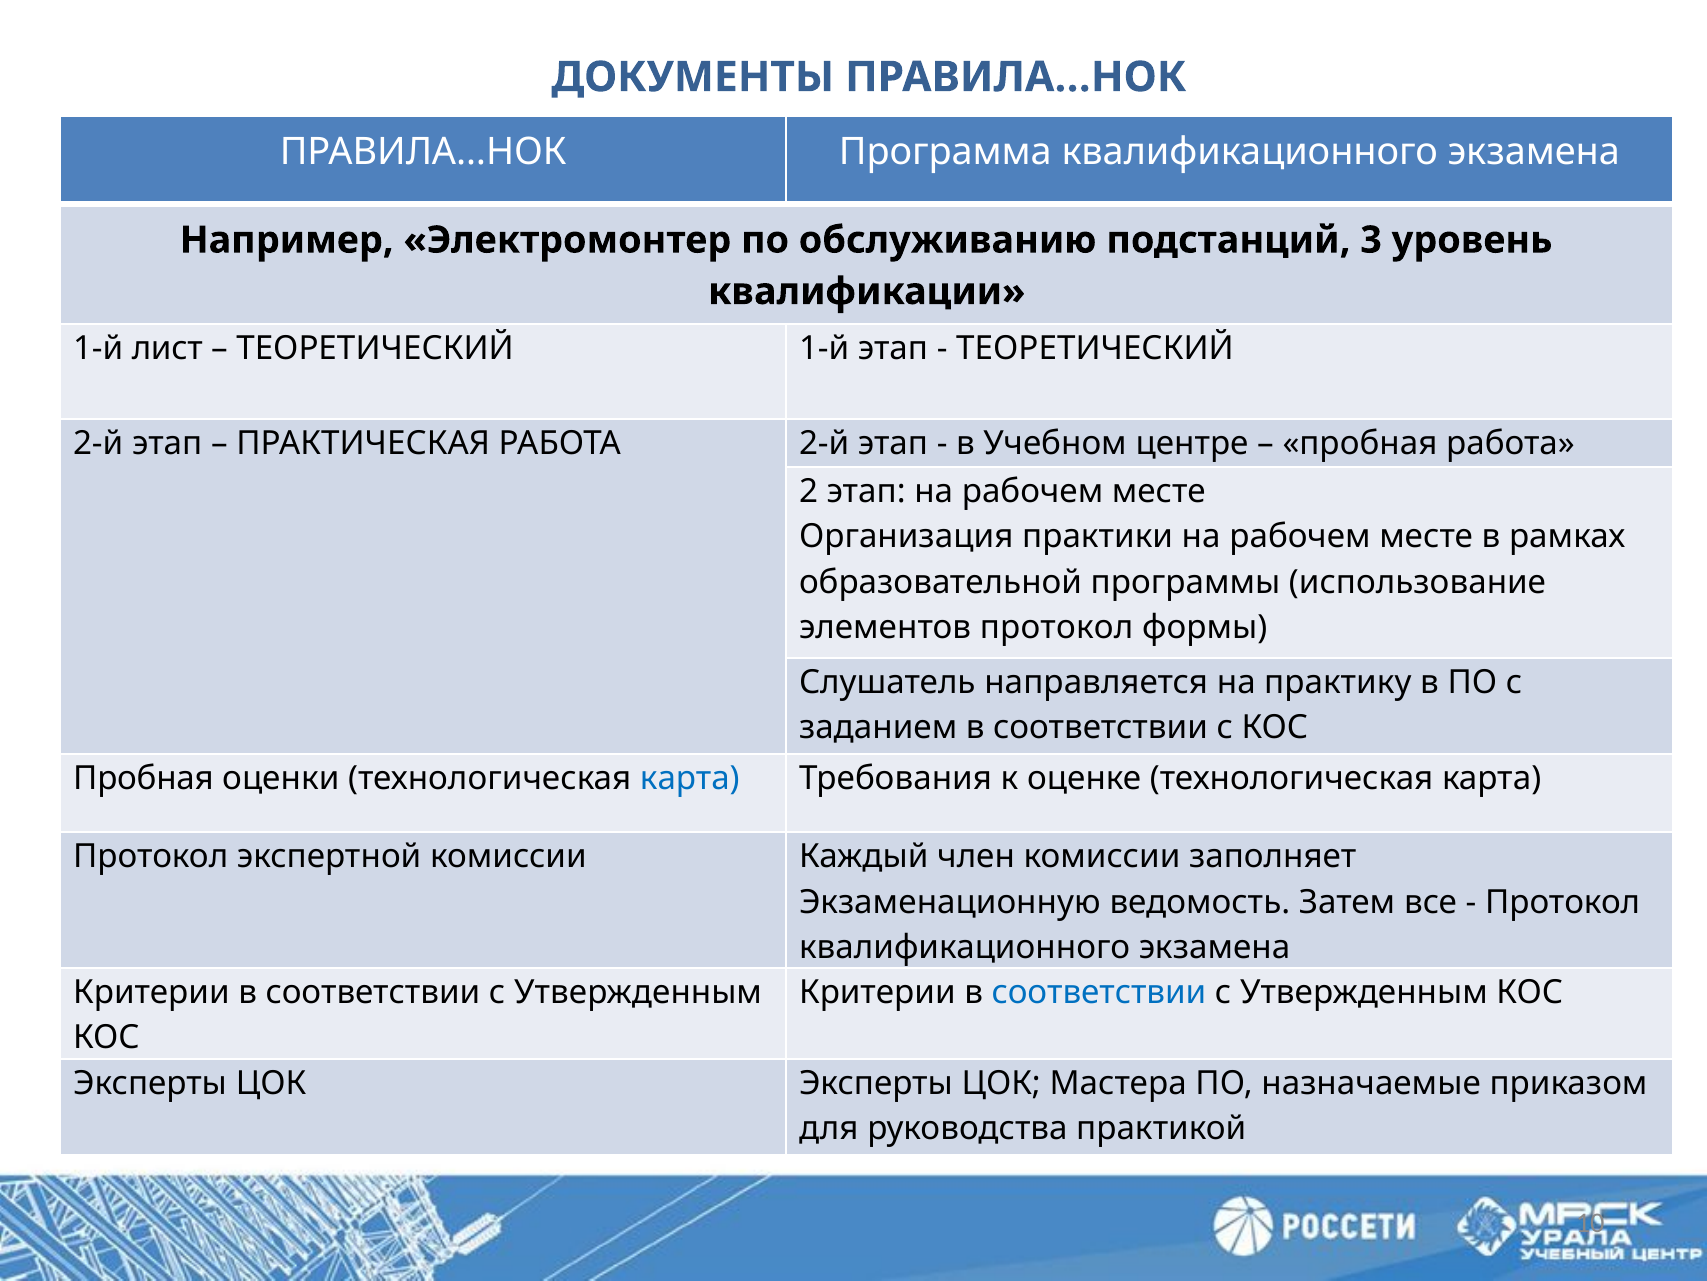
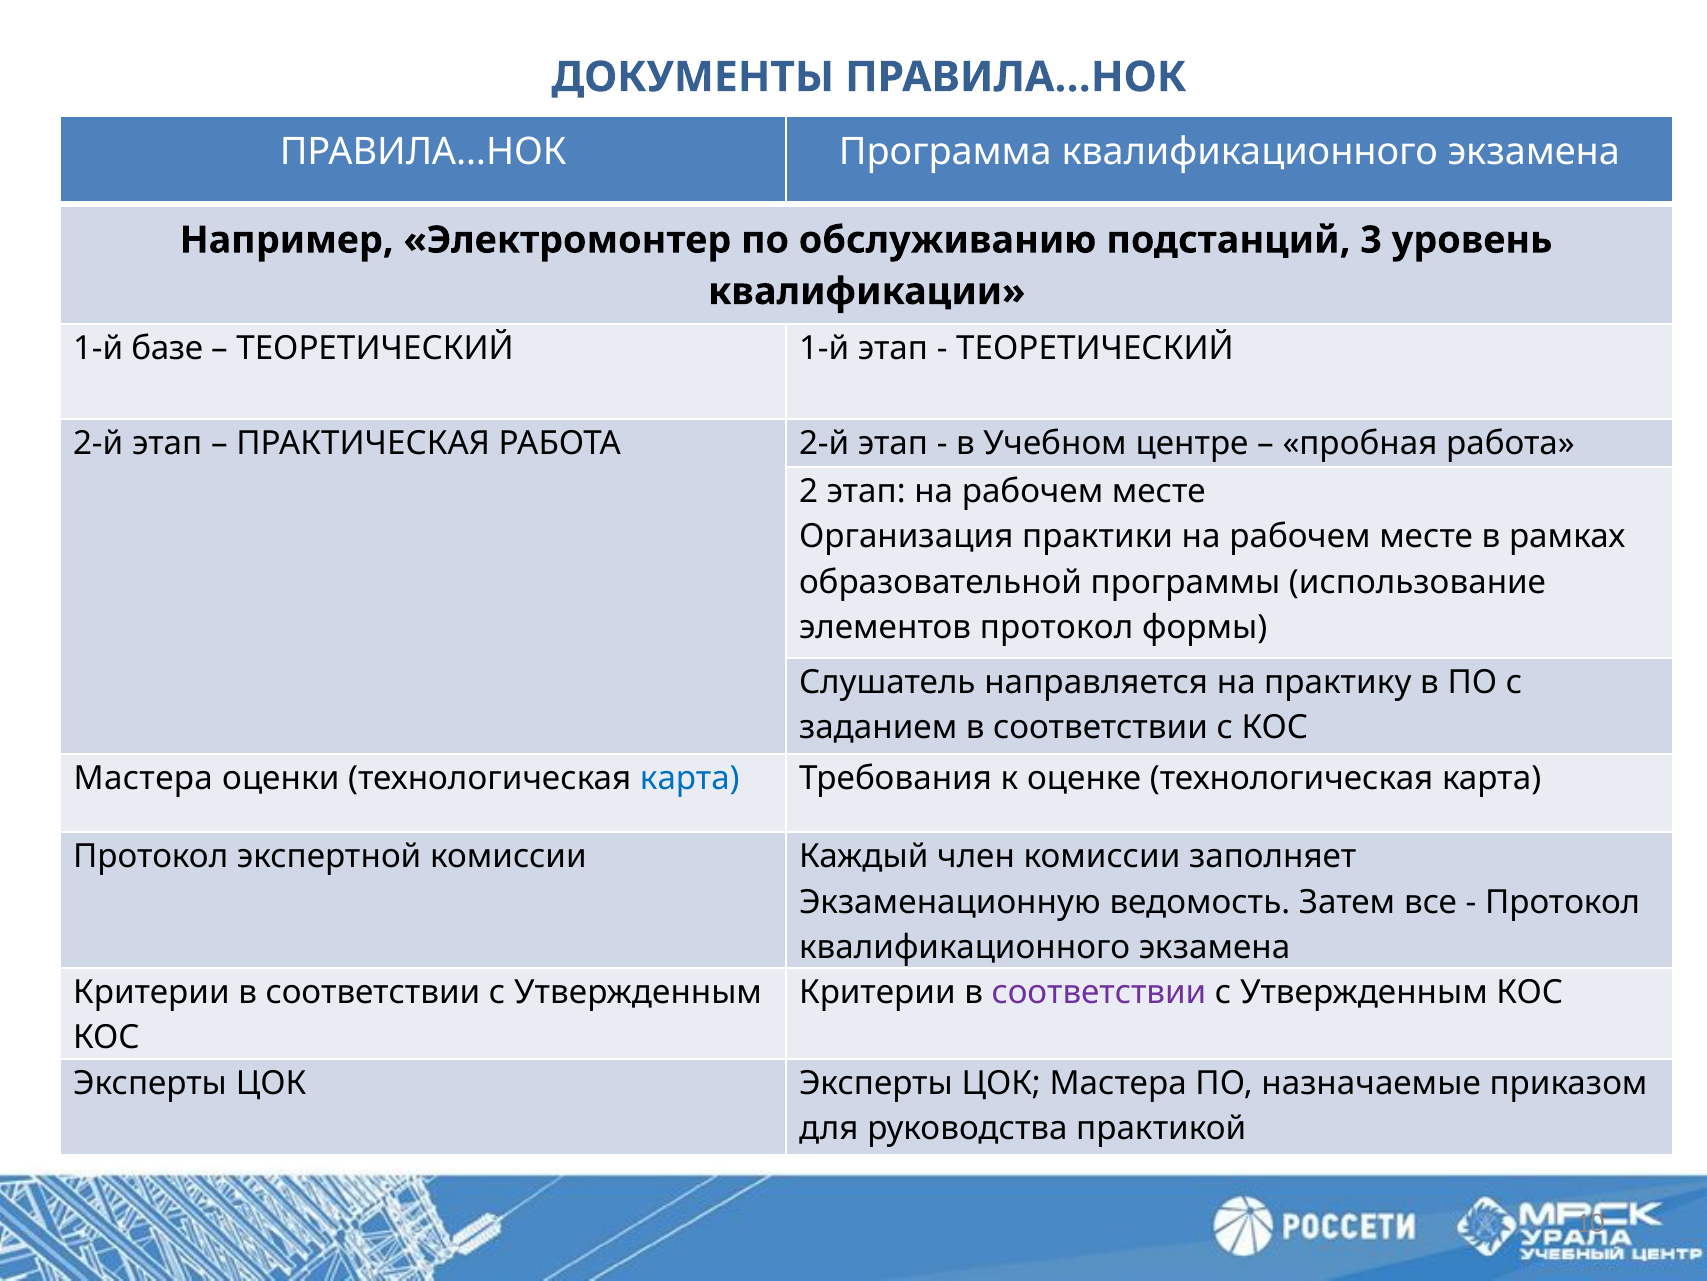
лист: лист -> базе
Пробная at (144, 778): Пробная -> Мастера
соответствии at (1099, 992) colour: blue -> purple
